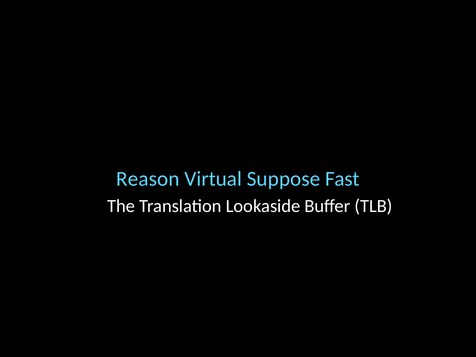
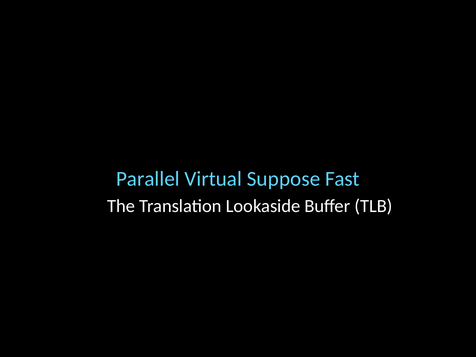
Reason: Reason -> Parallel
